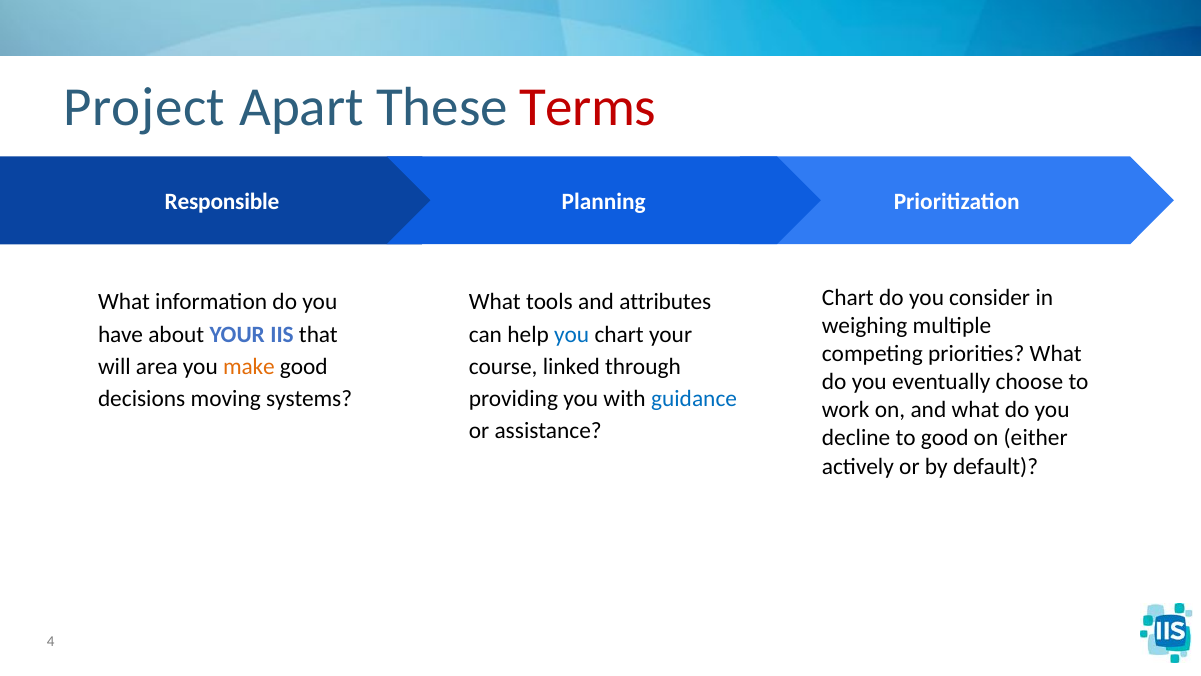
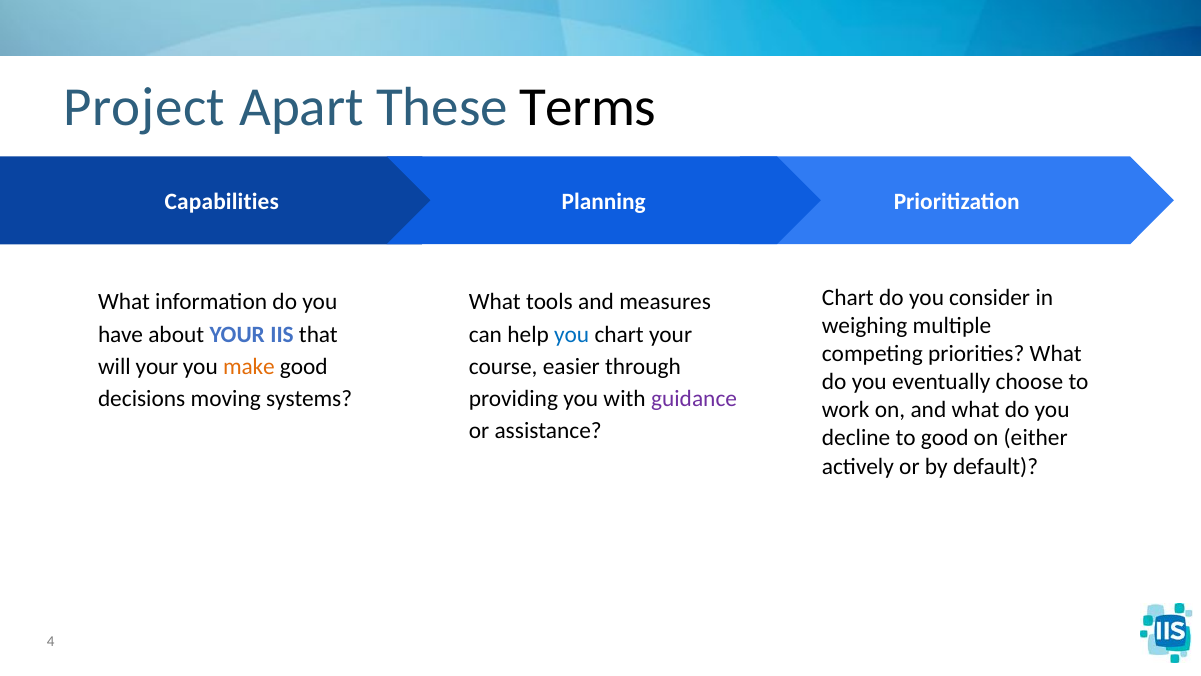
Terms colour: red -> black
Responsible: Responsible -> Capabilities
attributes: attributes -> measures
will area: area -> your
linked: linked -> easier
guidance colour: blue -> purple
